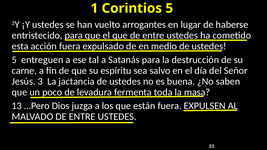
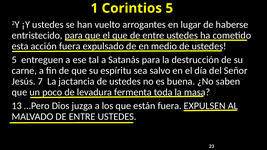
3: 3 -> 7
